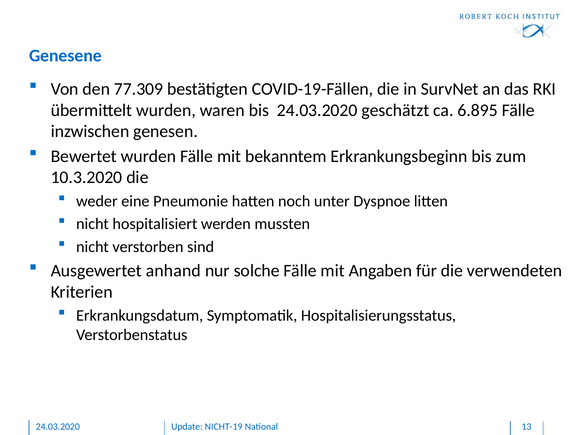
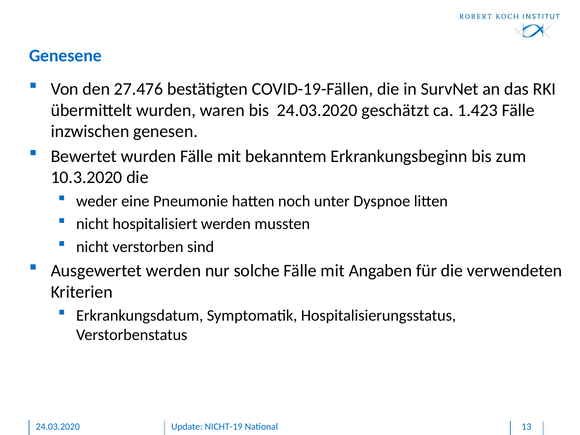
77.309: 77.309 -> 27.476
6.895: 6.895 -> 1.423
Ausgewertet anhand: anhand -> werden
